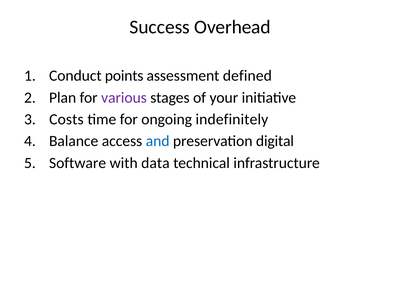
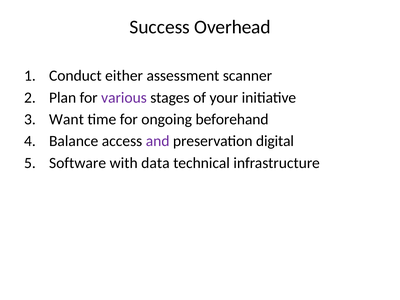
points: points -> either
defined: defined -> scanner
Costs: Costs -> Want
indefinitely: indefinitely -> beforehand
and colour: blue -> purple
